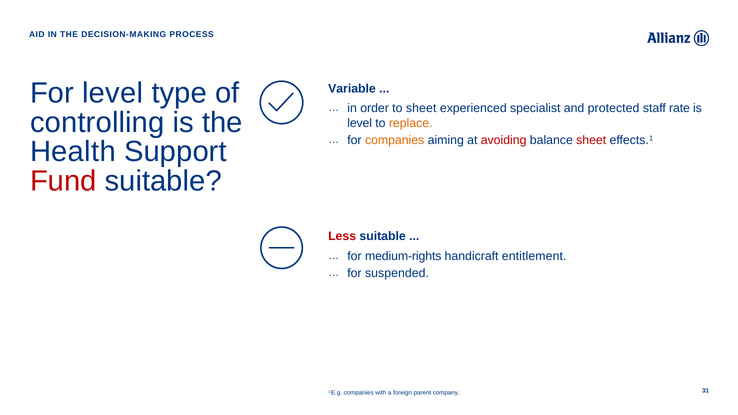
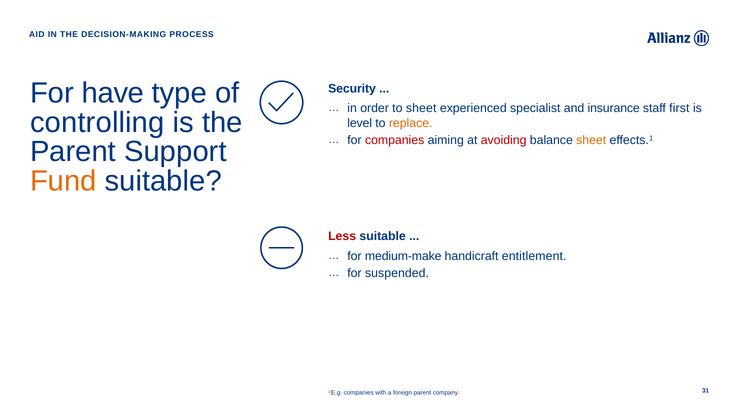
For level: level -> have
Variable: Variable -> Security
protected: protected -> insurance
rate: rate -> first
companies at (395, 140) colour: orange -> red
sheet at (591, 140) colour: red -> orange
Health at (73, 152): Health -> Parent
Fund colour: red -> orange
medium-rights: medium-rights -> medium-make
